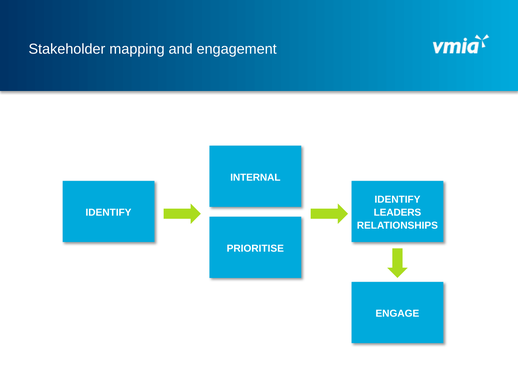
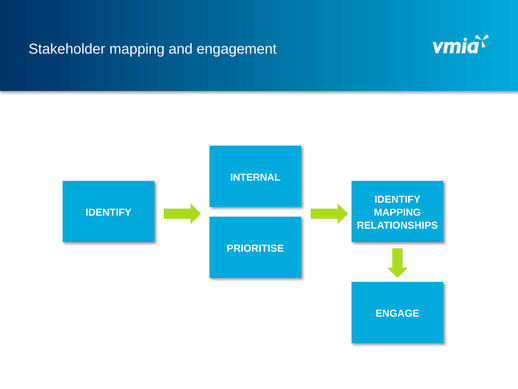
LEADERS at (397, 212): LEADERS -> MAPPING
